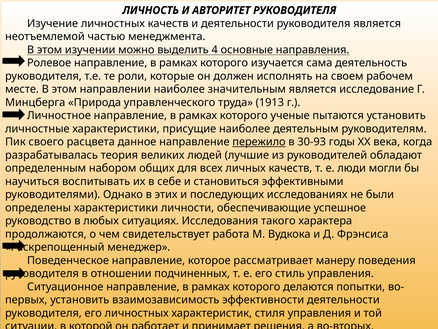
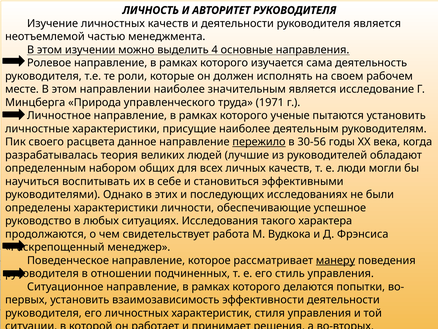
1913: 1913 -> 1971
30-93: 30-93 -> 30-56
манеру underline: none -> present
